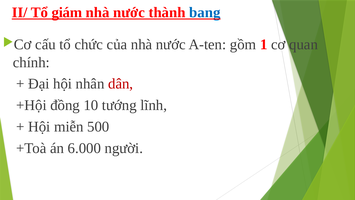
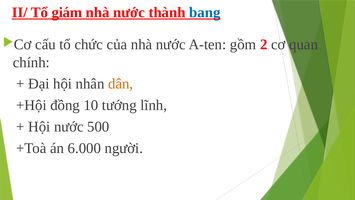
1: 1 -> 2
dân colour: red -> orange
Hội miễn: miễn -> nước
